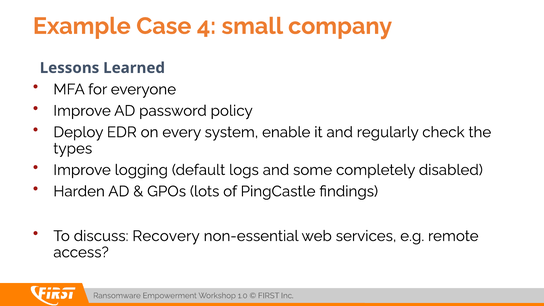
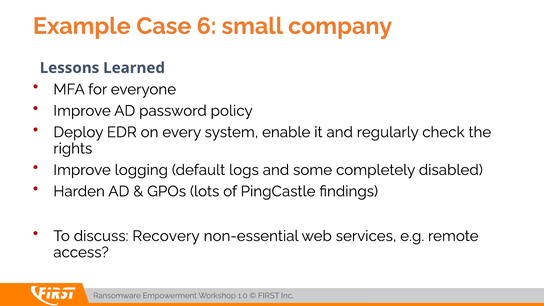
4: 4 -> 6
types: types -> rights
